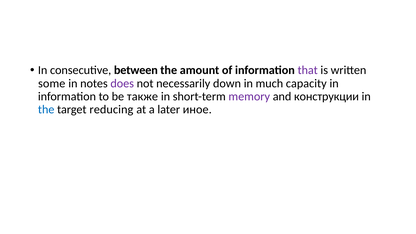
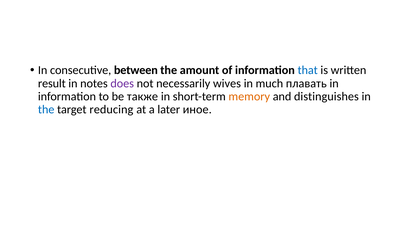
that colour: purple -> blue
some: some -> result
down: down -> wives
capacity: capacity -> плавать
memory colour: purple -> orange
конструкции: конструкции -> distinguishes
